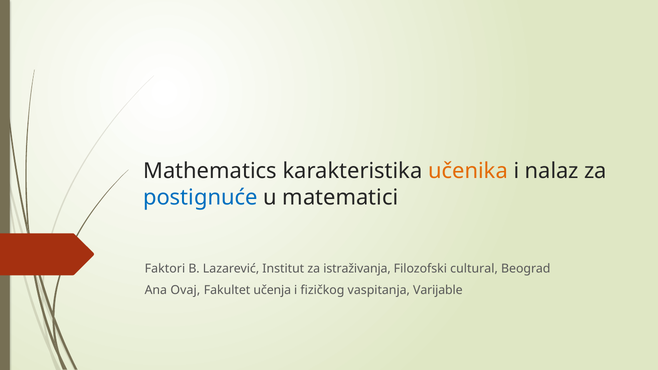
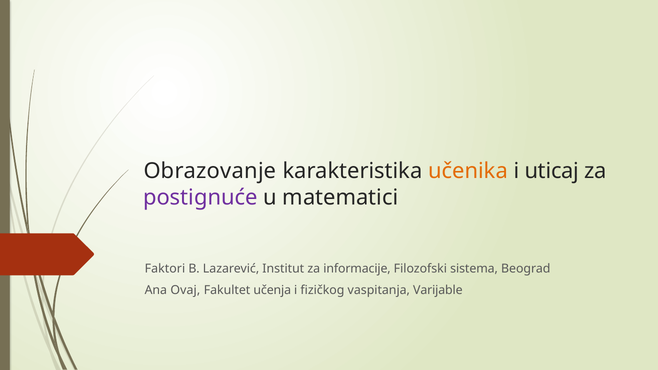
Mathematics: Mathematics -> Obrazovanje
nalaz: nalaz -> uticaj
postignuće colour: blue -> purple
istraživanja: istraživanja -> informacije
cultural: cultural -> sistema
